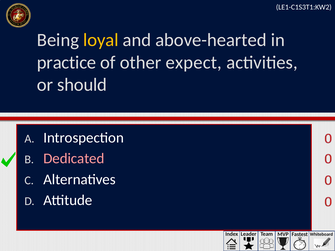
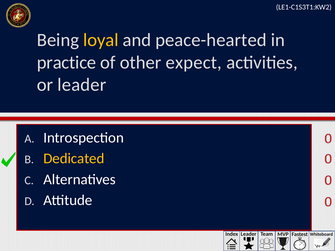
above-hearted: above-hearted -> peace-hearted
or should: should -> leader
Dedicated colour: pink -> yellow
